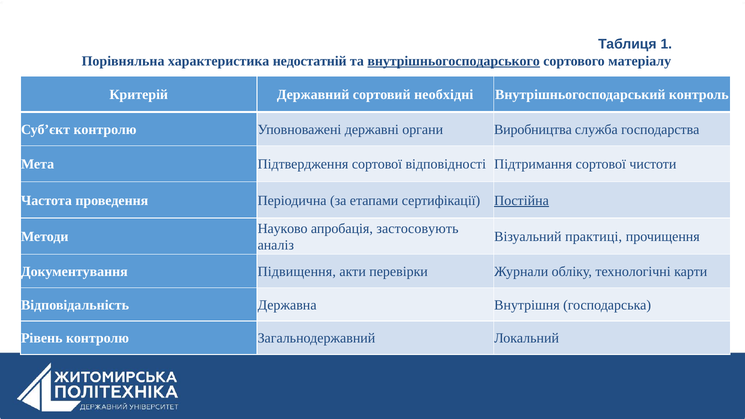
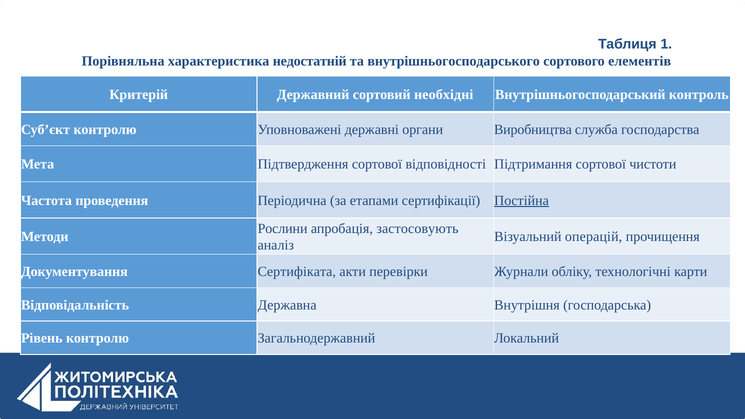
внутрішньогосподарського underline: present -> none
матеріалу: матеріалу -> елементів
Науково: Науково -> Рослини
практиці: практиці -> операцій
Підвищення: Підвищення -> Сертифіката
